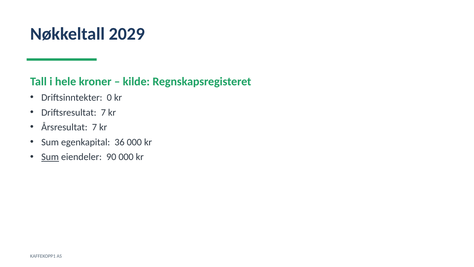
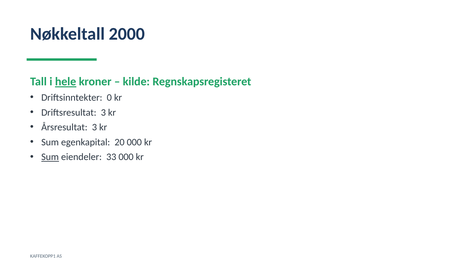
2029: 2029 -> 2000
hele underline: none -> present
Driftsresultat 7: 7 -> 3
Årsresultat 7: 7 -> 3
36: 36 -> 20
90: 90 -> 33
